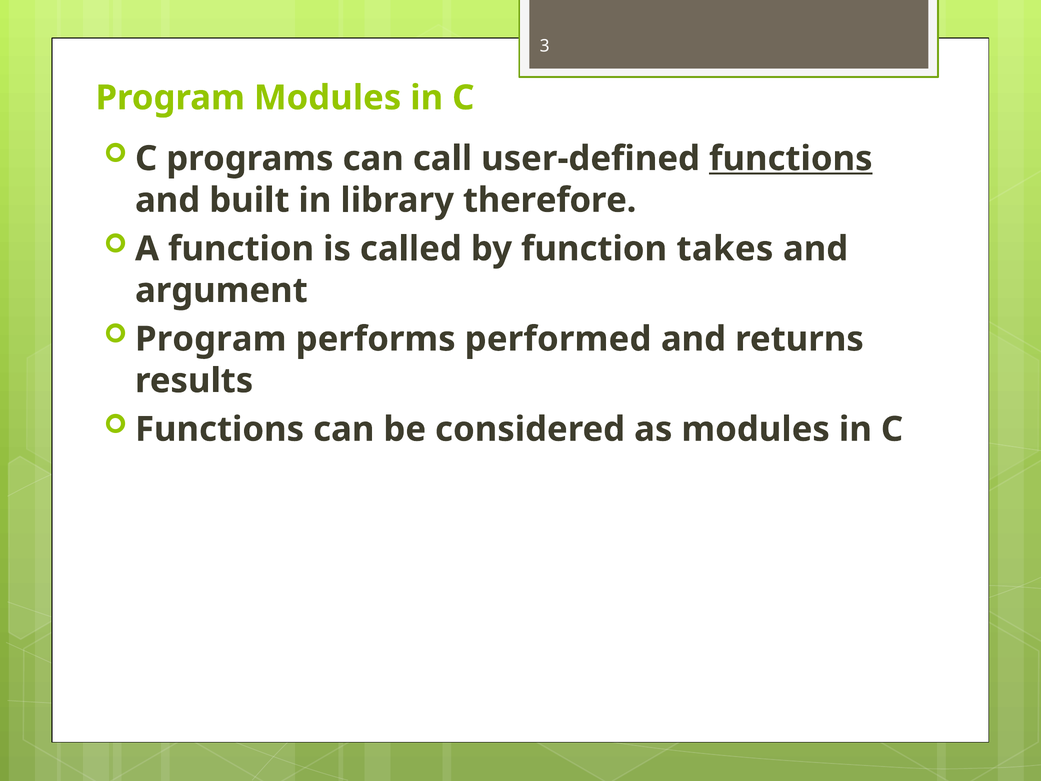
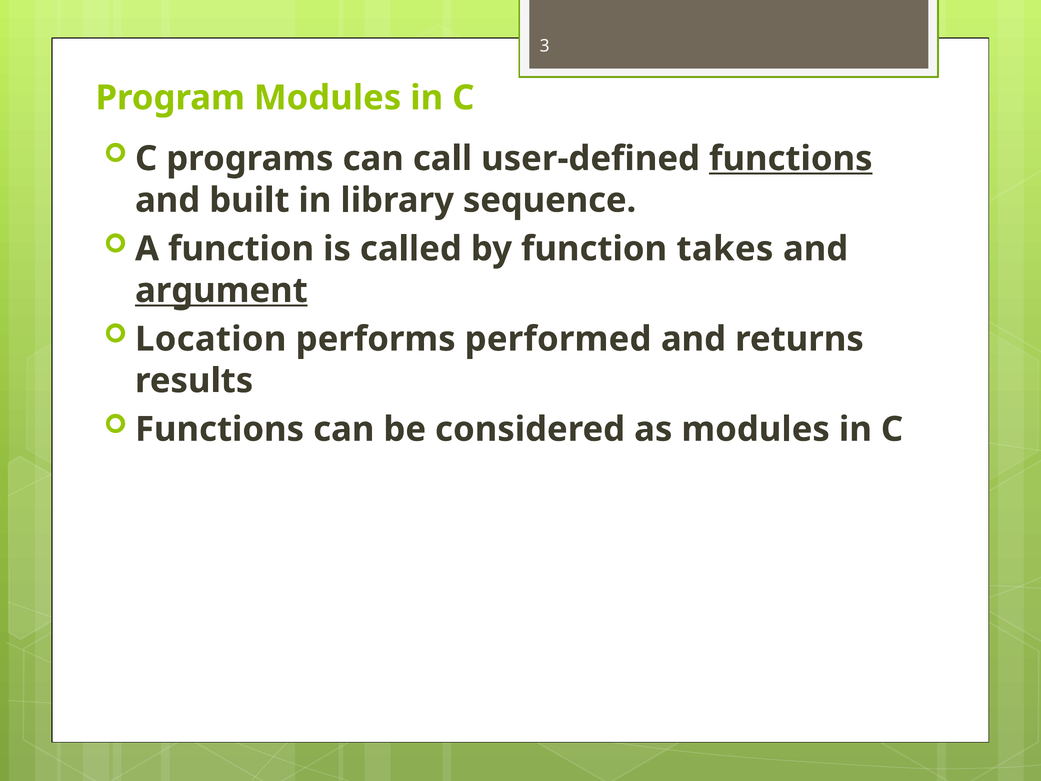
therefore: therefore -> sequence
argument underline: none -> present
Program at (211, 339): Program -> Location
